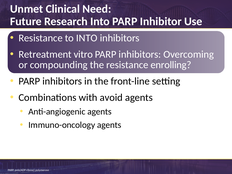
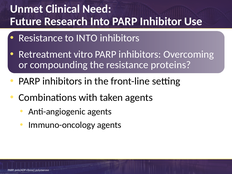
enrolling: enrolling -> proteins
avoid: avoid -> taken
